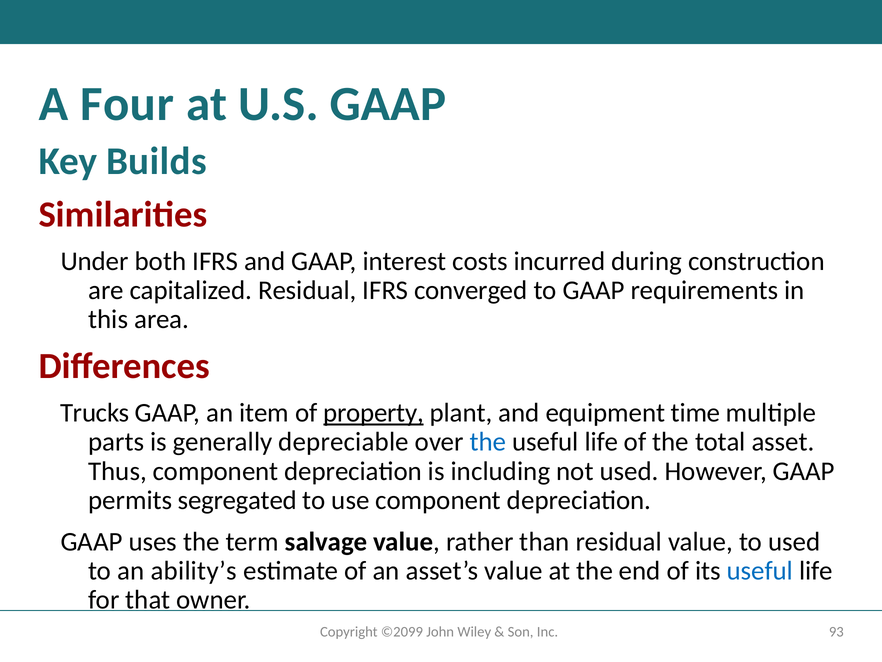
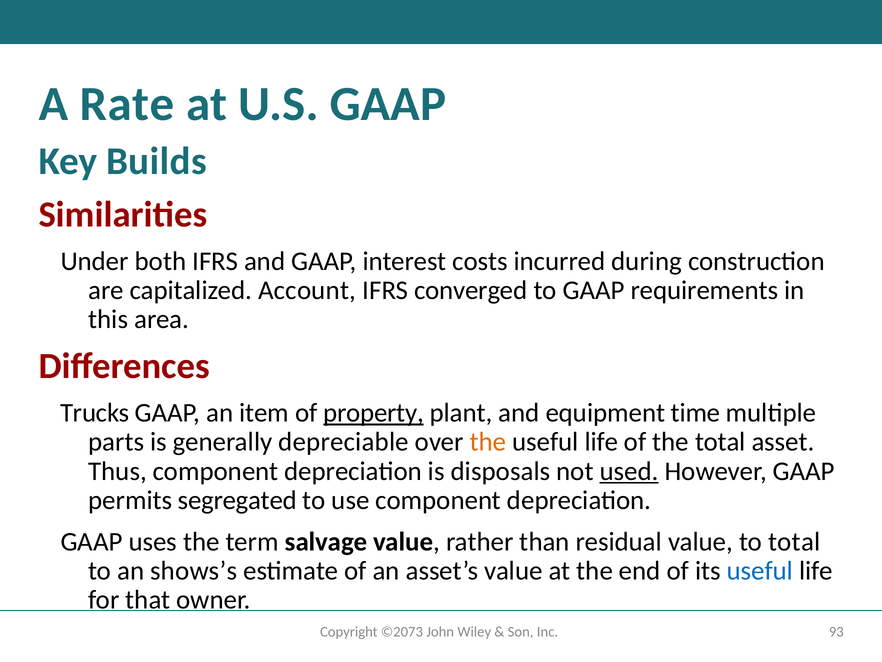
Four: Four -> Rate
capitalized Residual: Residual -> Account
the at (488, 442) colour: blue -> orange
including: including -> disposals
used at (629, 471) underline: none -> present
to used: used -> total
ability’s: ability’s -> shows’s
©2099: ©2099 -> ©2073
